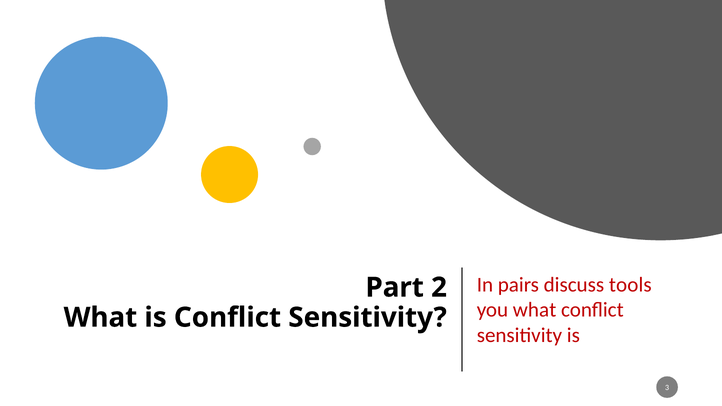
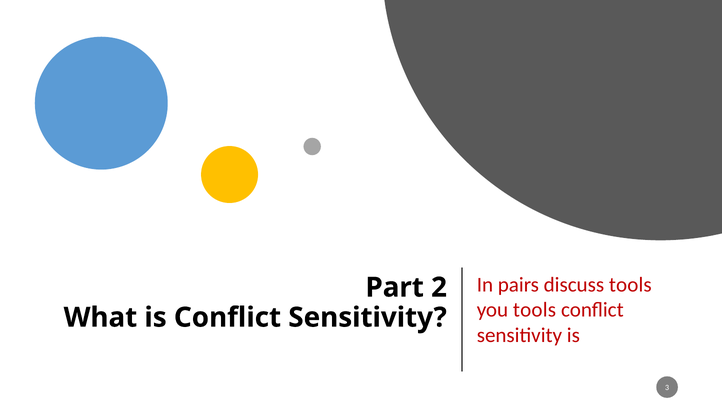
you what: what -> tools
